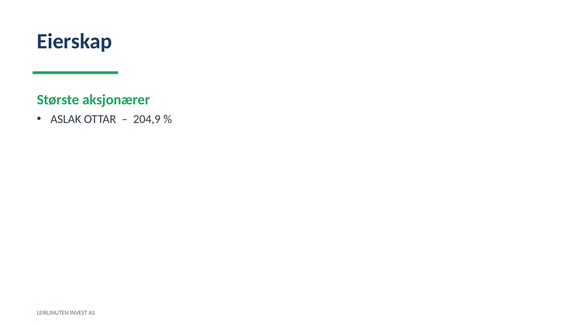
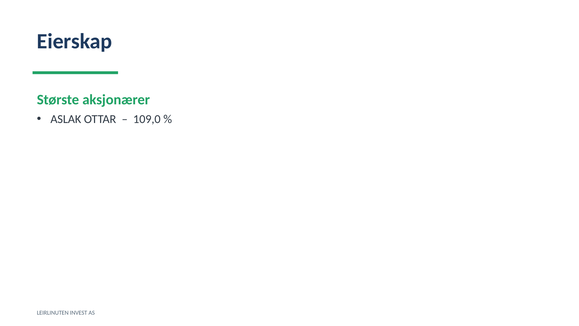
204,9: 204,9 -> 109,0
